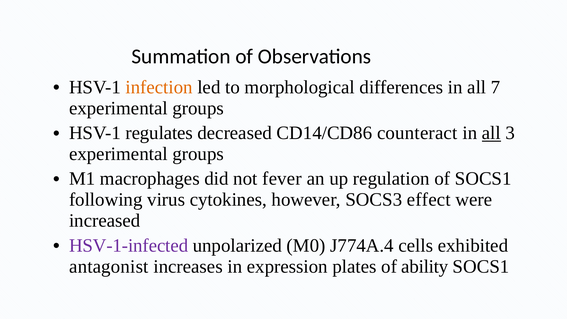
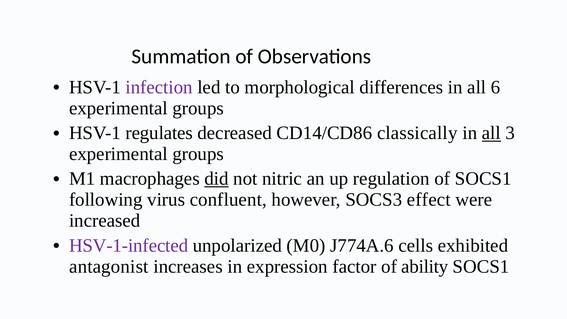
infection colour: orange -> purple
7: 7 -> 6
counteract: counteract -> classically
did underline: none -> present
fever: fever -> nitric
cytokines: cytokines -> confluent
J774A.4: J774A.4 -> J774A.6
plates: plates -> factor
